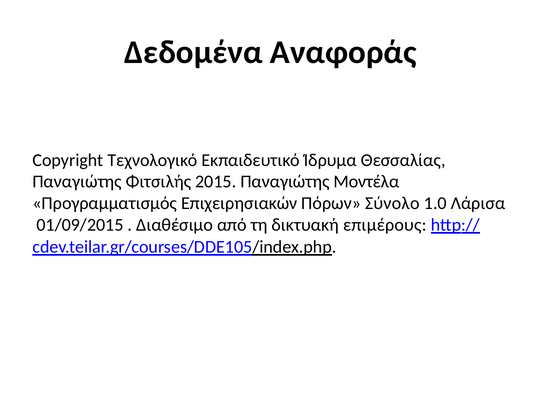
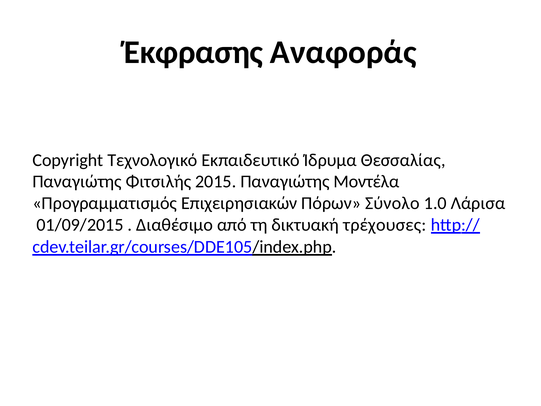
Δεδομένα: Δεδομένα -> Έκφρασης
επιμέρους: επιμέρους -> τρέχουσες
